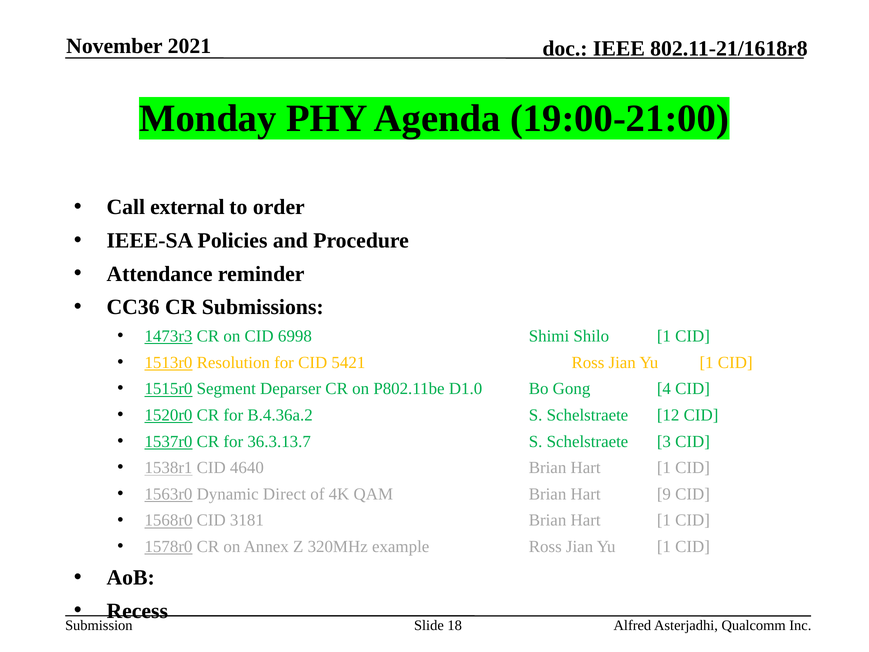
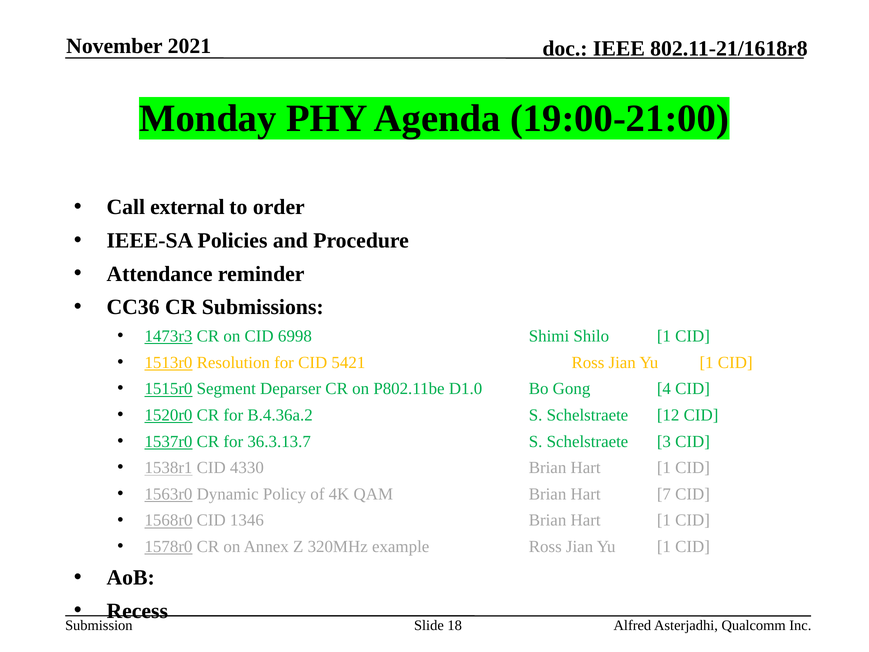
4640: 4640 -> 4330
Direct: Direct -> Policy
9: 9 -> 7
3181: 3181 -> 1346
